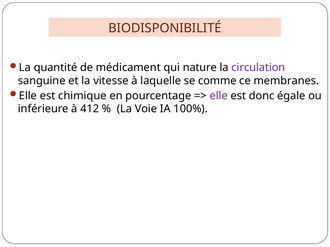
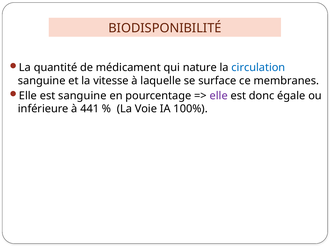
circulation colour: purple -> blue
comme: comme -> surface
est chimique: chimique -> sanguine
412: 412 -> 441
